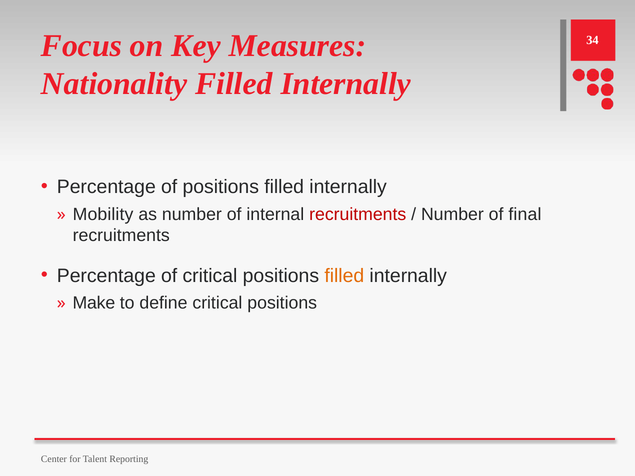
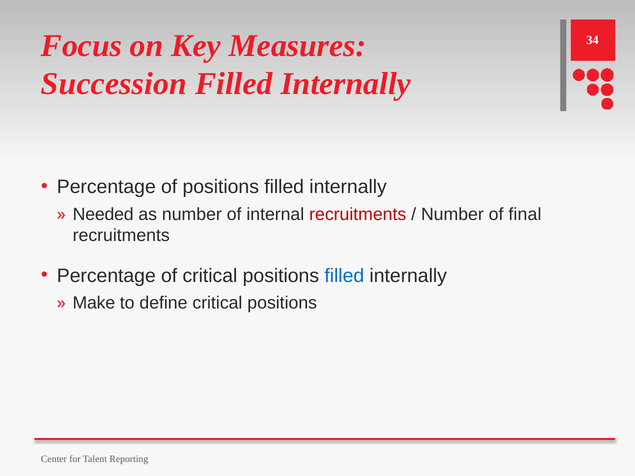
Nationality: Nationality -> Succession
Mobility: Mobility -> Needed
filled at (344, 276) colour: orange -> blue
